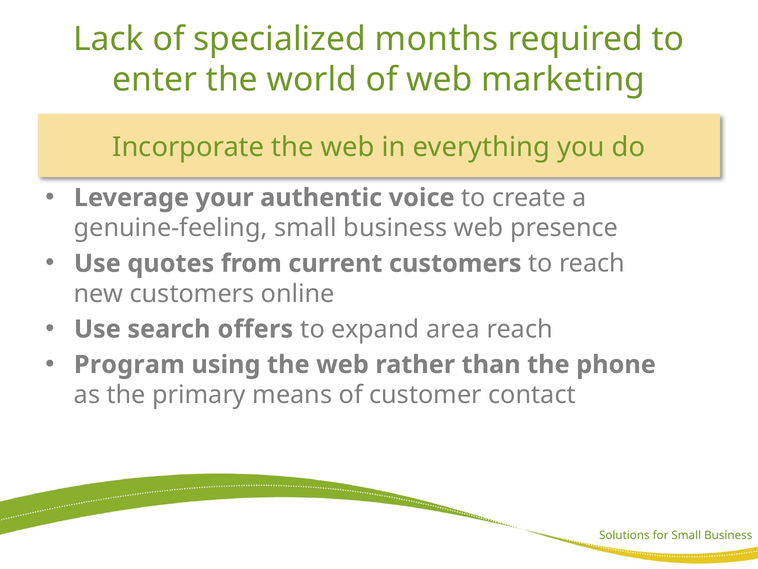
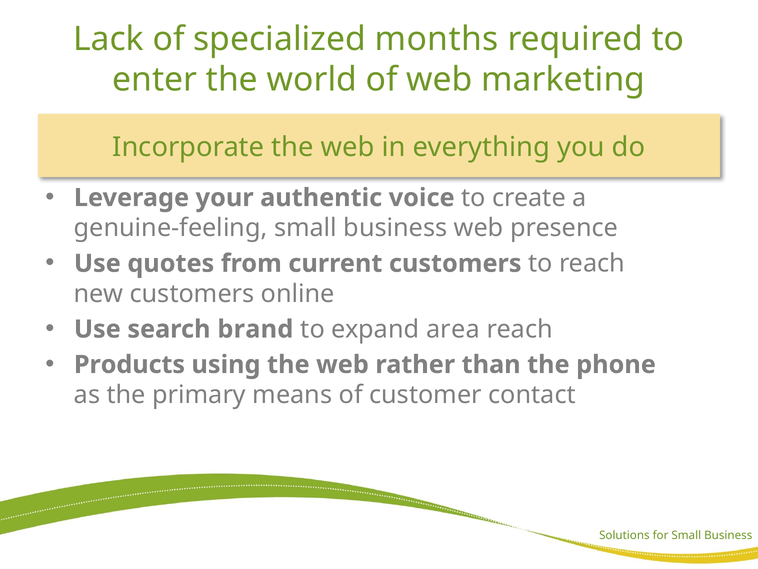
offers: offers -> brand
Program: Program -> Products
